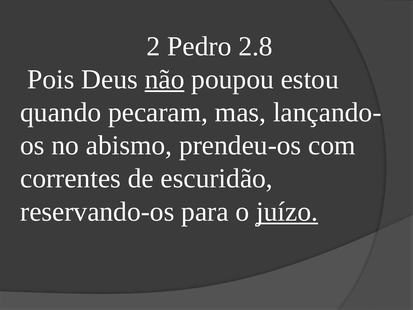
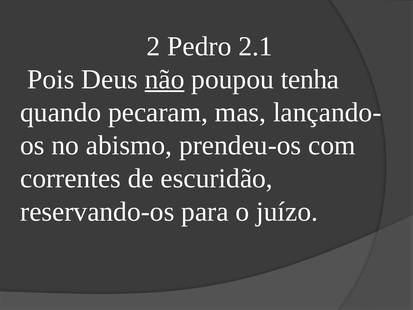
2.8: 2.8 -> 2.1
estou: estou -> tenha
juízo underline: present -> none
